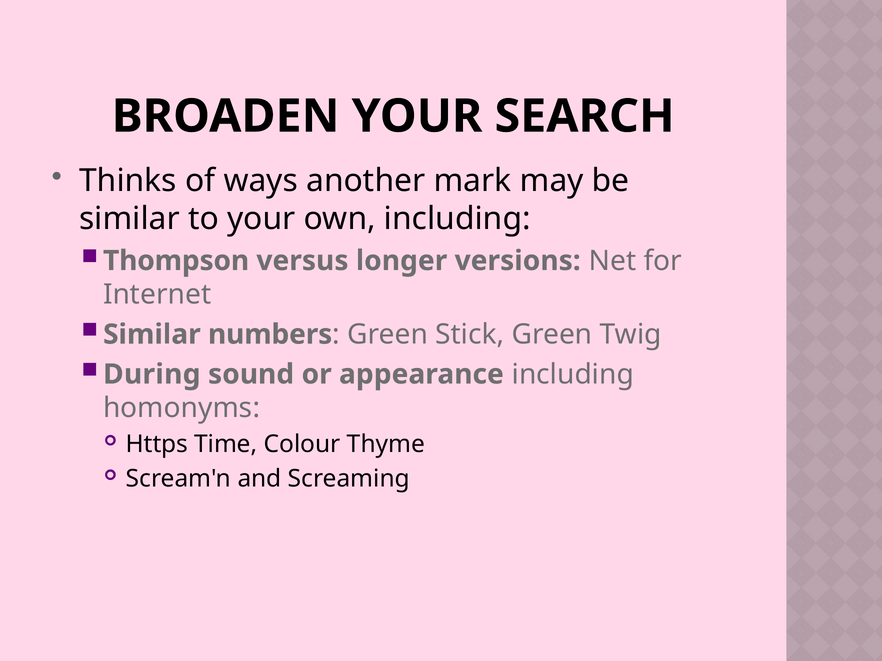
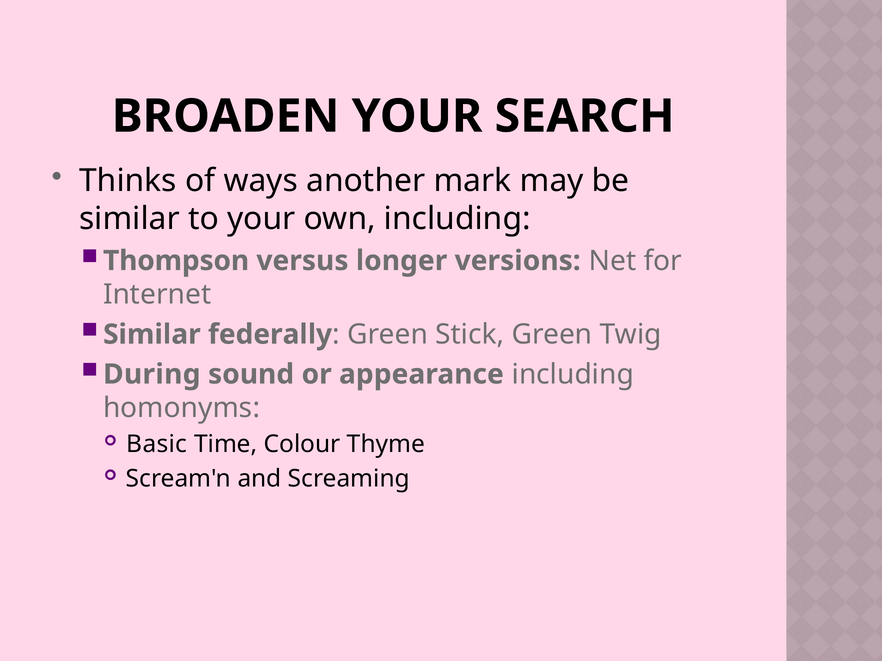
numbers: numbers -> federally
Https: Https -> Basic
